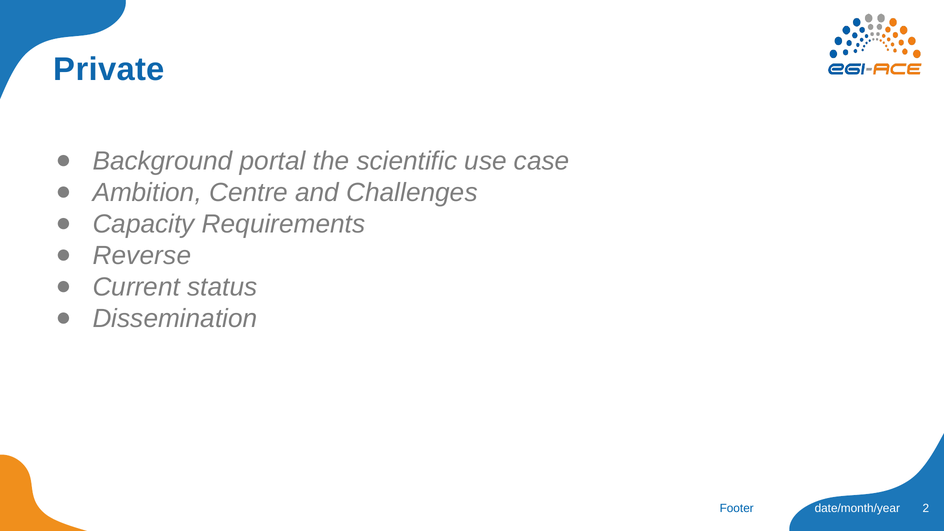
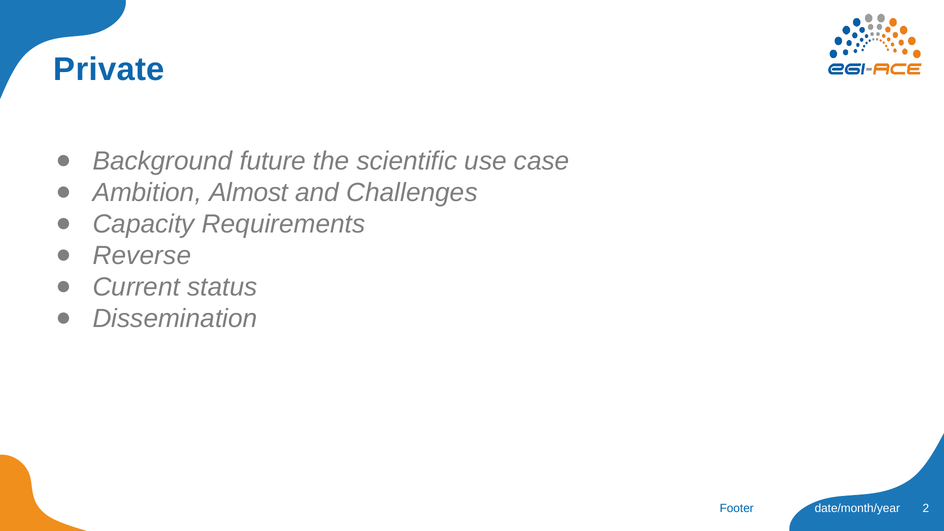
portal: portal -> future
Centre: Centre -> Almost
